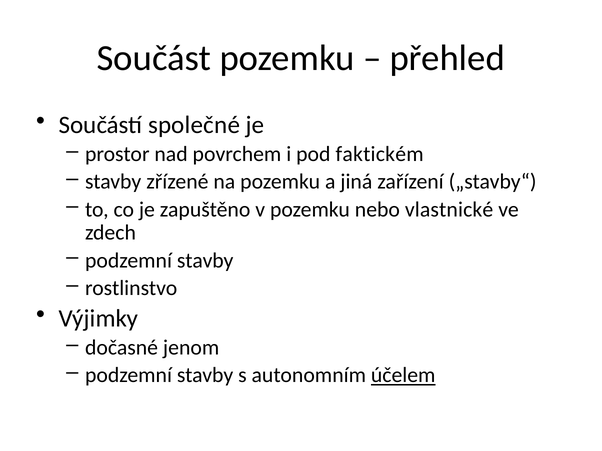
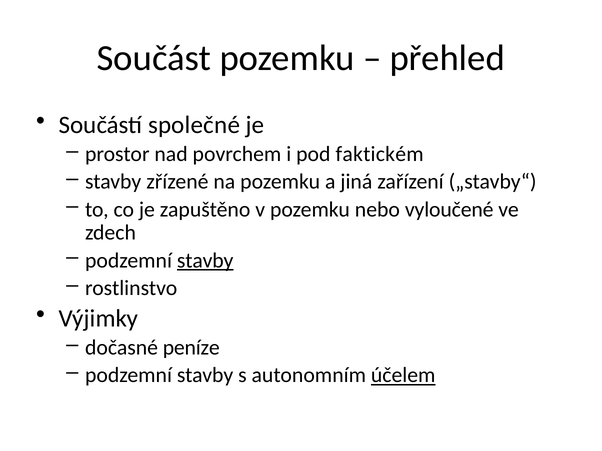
vlastnické: vlastnické -> vyloučené
stavby at (205, 261) underline: none -> present
jenom: jenom -> peníze
